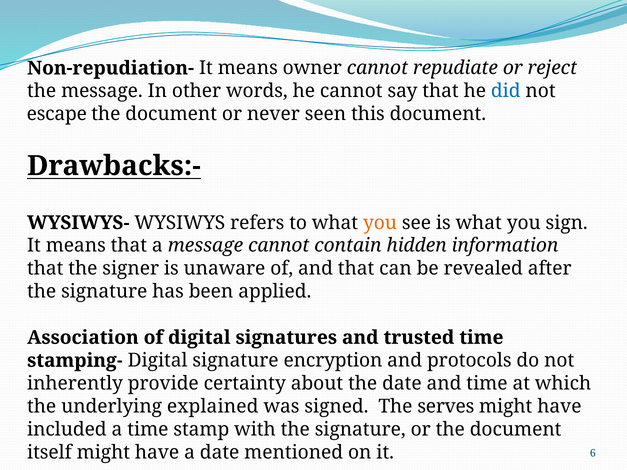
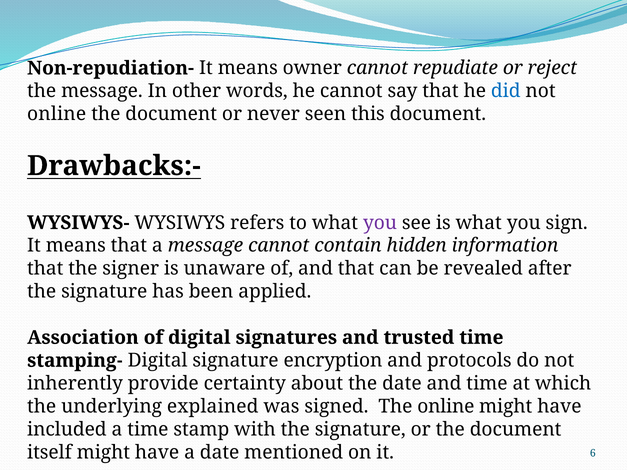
escape at (57, 114): escape -> online
you at (380, 223) colour: orange -> purple
The serves: serves -> online
